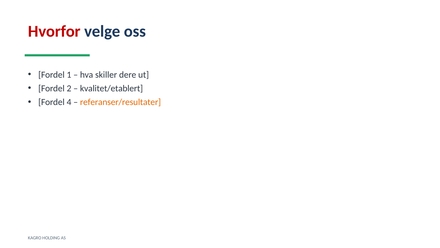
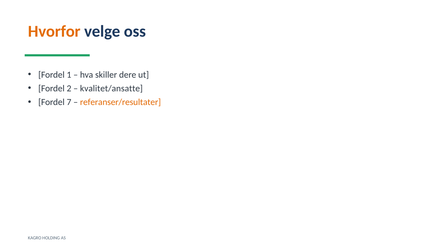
Hvorfor colour: red -> orange
kvalitet/etablert: kvalitet/etablert -> kvalitet/ansatte
4: 4 -> 7
